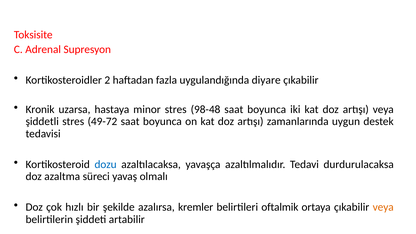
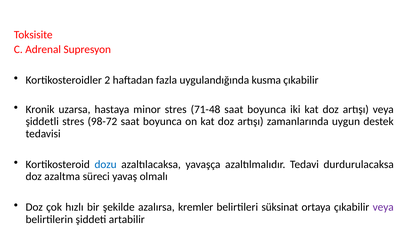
diyare: diyare -> kusma
98-48: 98-48 -> 71-48
49-72: 49-72 -> 98-72
oftalmik: oftalmik -> süksinat
veya at (383, 207) colour: orange -> purple
